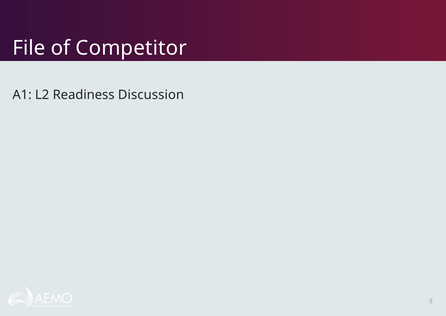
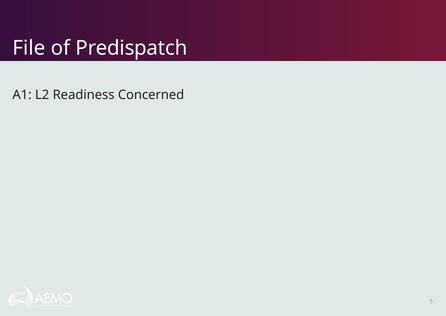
Competitor: Competitor -> Predispatch
Discussion: Discussion -> Concerned
